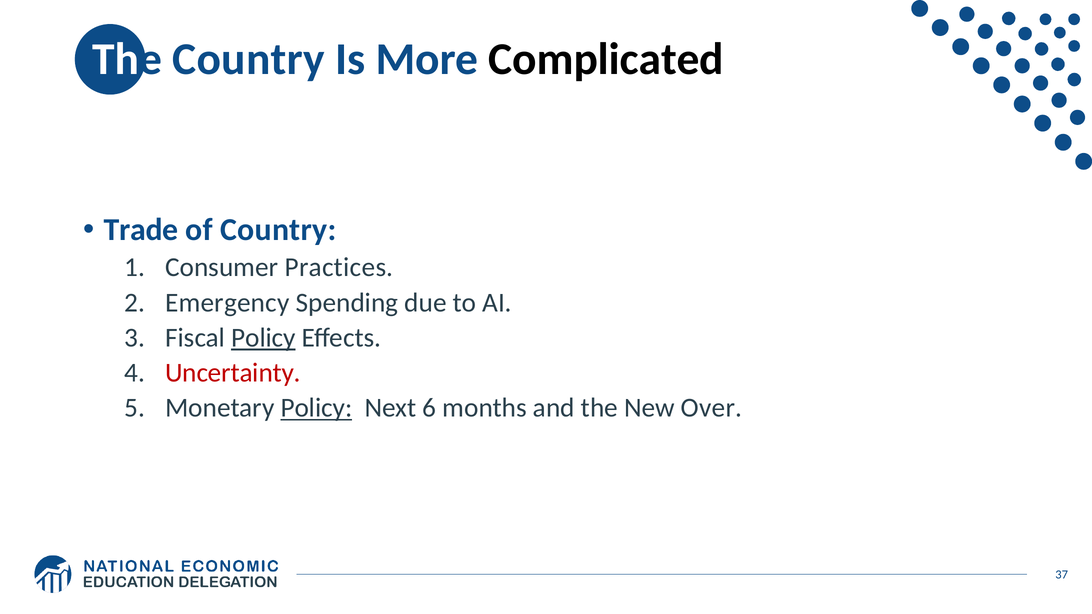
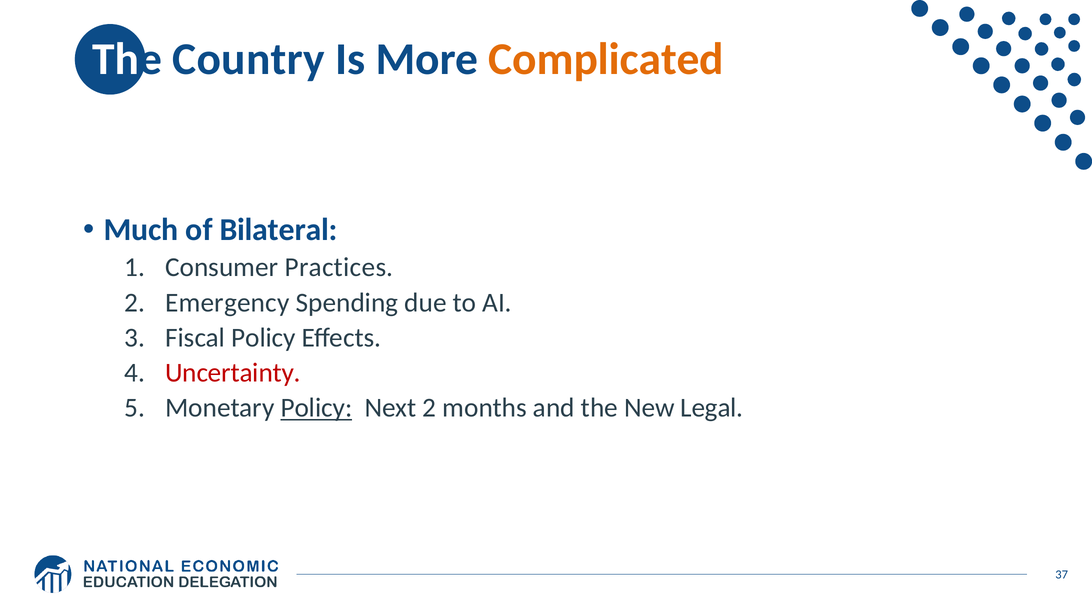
Complicated colour: black -> orange
Trade: Trade -> Much
of Country: Country -> Bilateral
Policy at (263, 338) underline: present -> none
Next 6: 6 -> 2
Over: Over -> Legal
